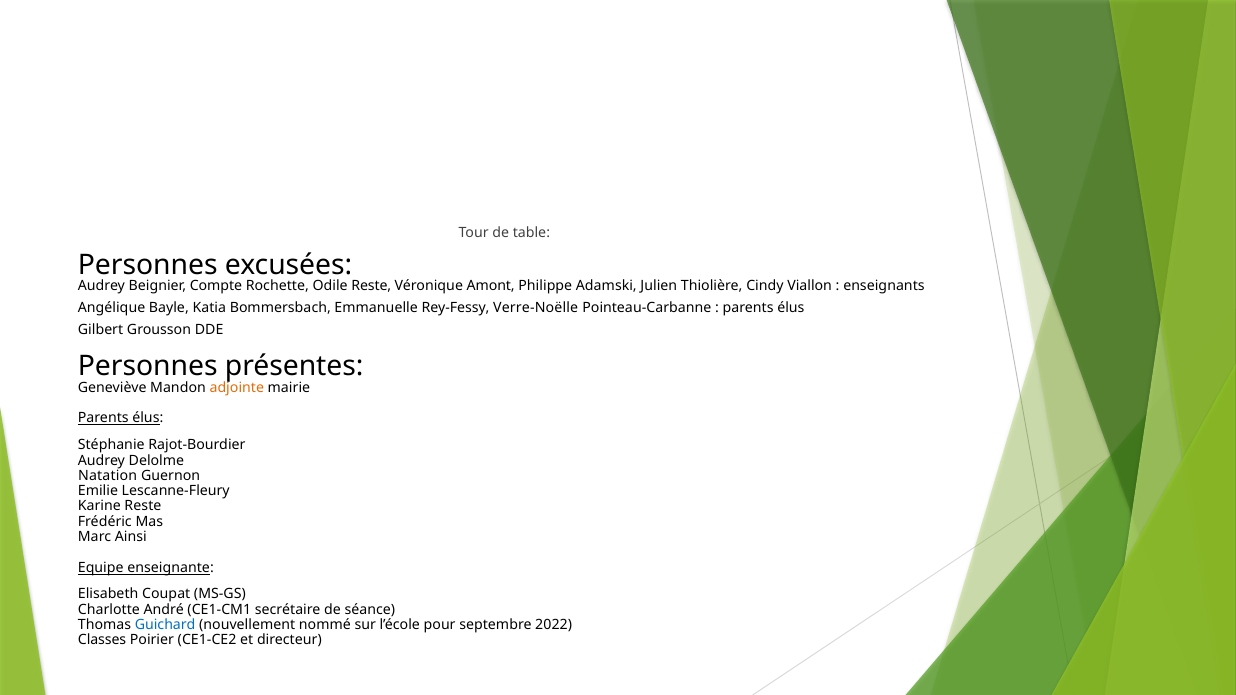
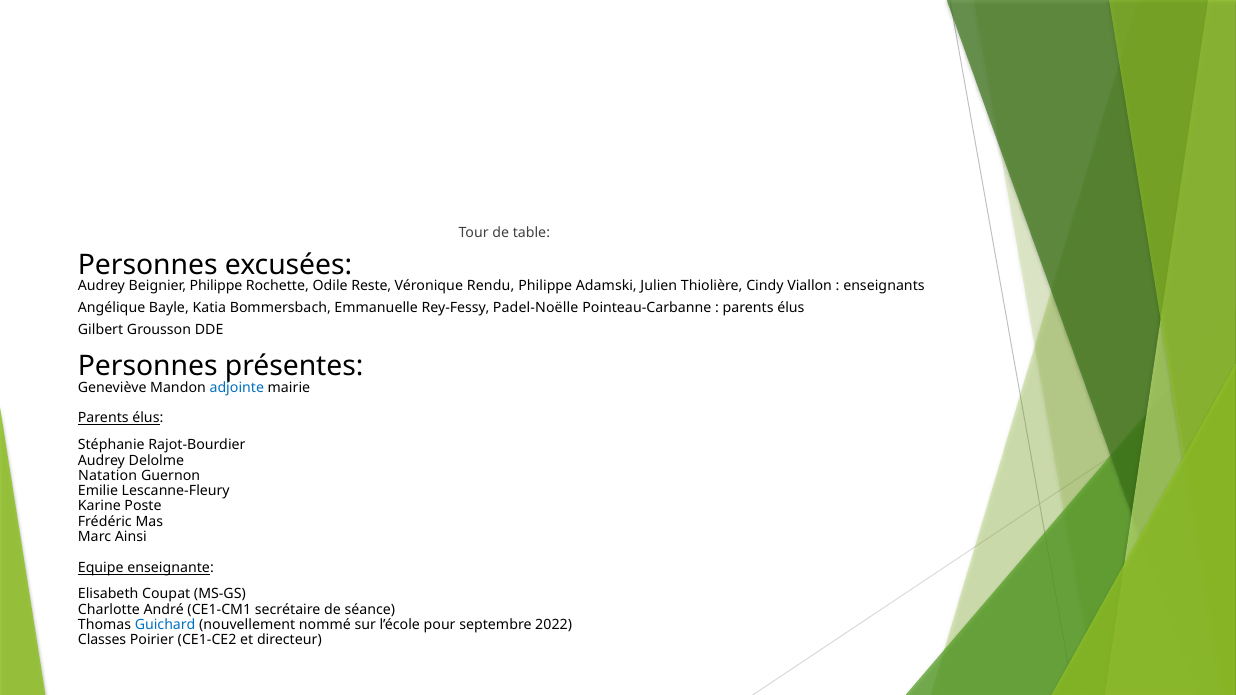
Beignier Compte: Compte -> Philippe
Amont: Amont -> Rendu
Verre-Noëlle: Verre-Noëlle -> Padel-Noëlle
adjointe colour: orange -> blue
Karine Reste: Reste -> Poste
